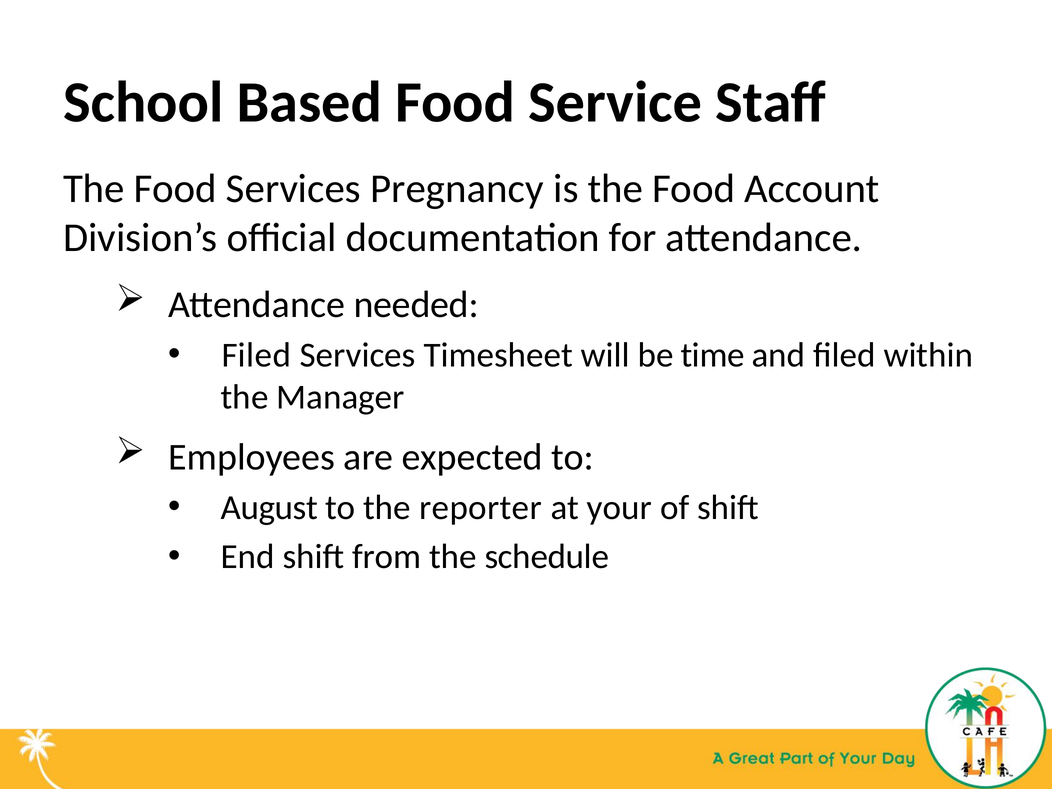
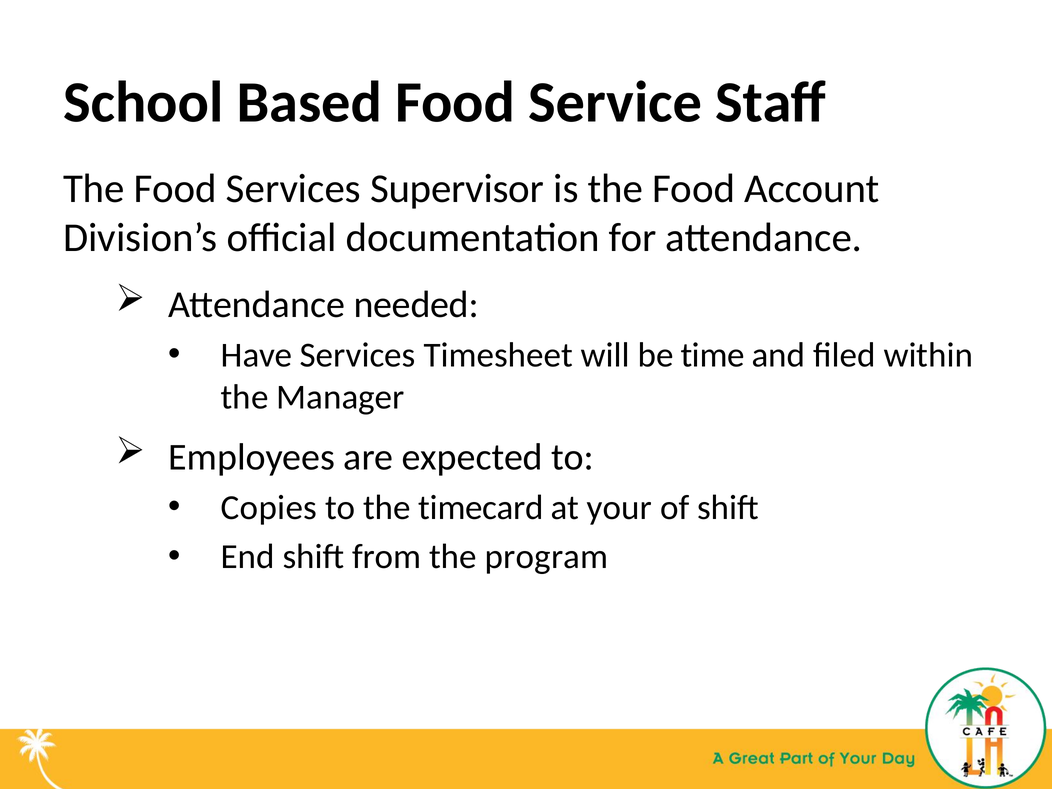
Pregnancy: Pregnancy -> Supervisor
Filed at (256, 355): Filed -> Have
August: August -> Copies
reporter: reporter -> timecard
schedule: schedule -> program
